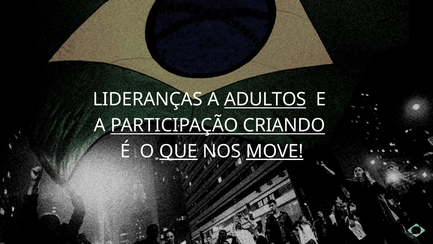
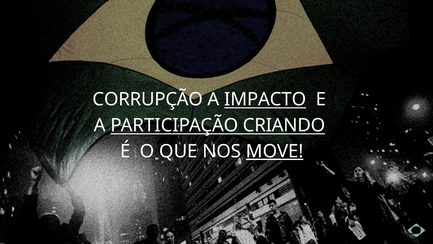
LIDERANÇAS: LIDERANÇAS -> CORRUPÇÃO
ADULTOS: ADULTOS -> IMPACTO
QUE underline: present -> none
